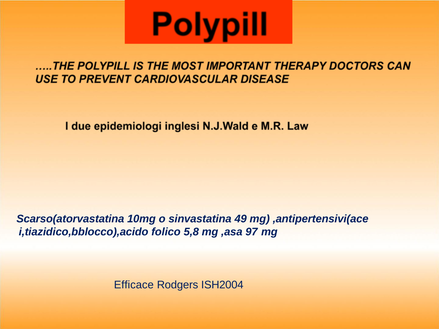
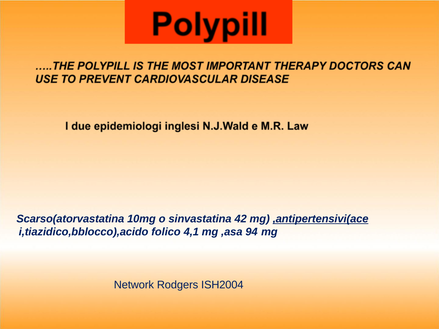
49: 49 -> 42
,antipertensivi(ace underline: none -> present
5,8: 5,8 -> 4,1
97: 97 -> 94
Efficace: Efficace -> Network
